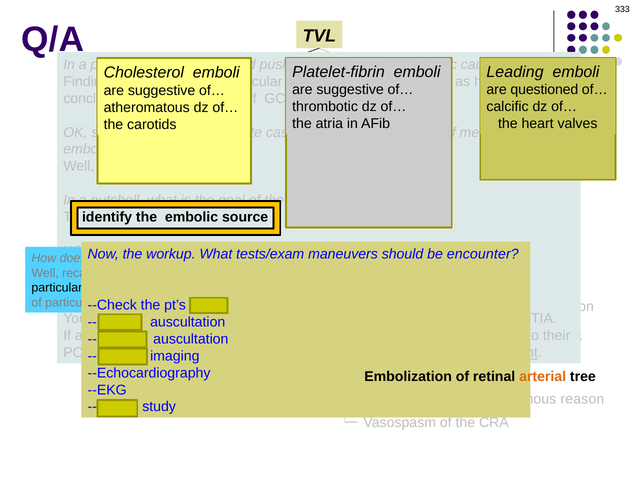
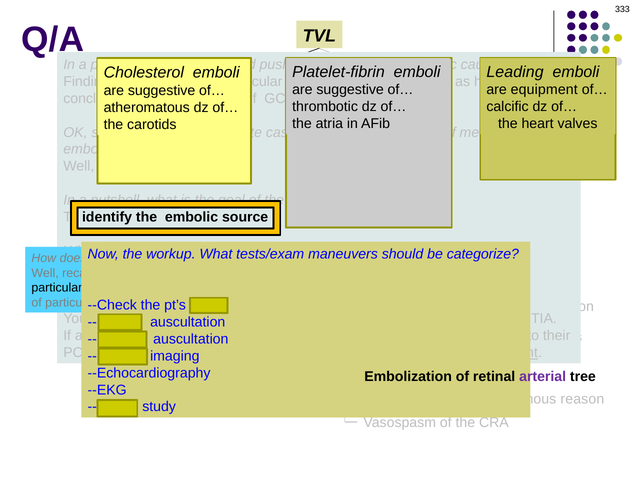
questioned: questioned -> equipment
encounter: encounter -> categorize
arterial colour: orange -> purple
